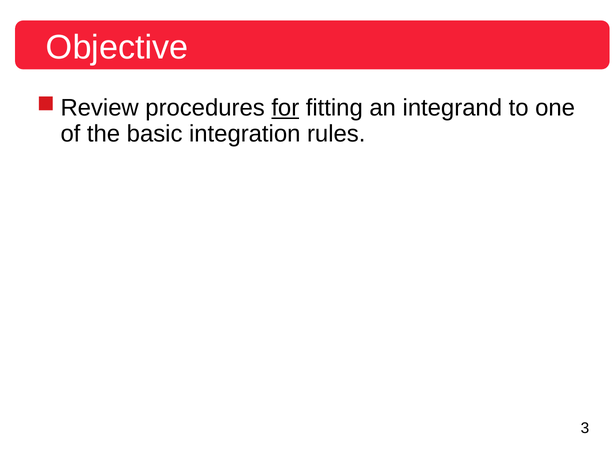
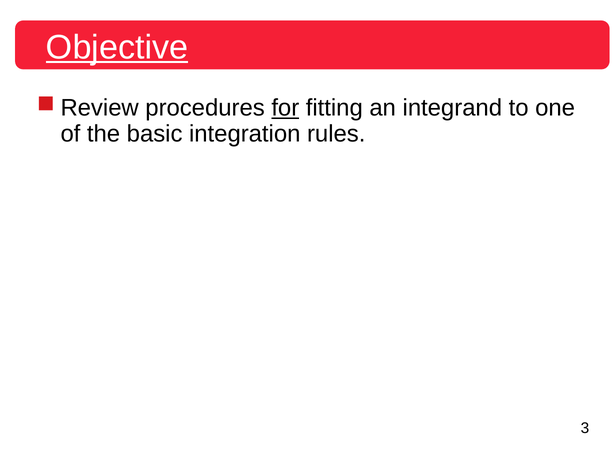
Objective underline: none -> present
